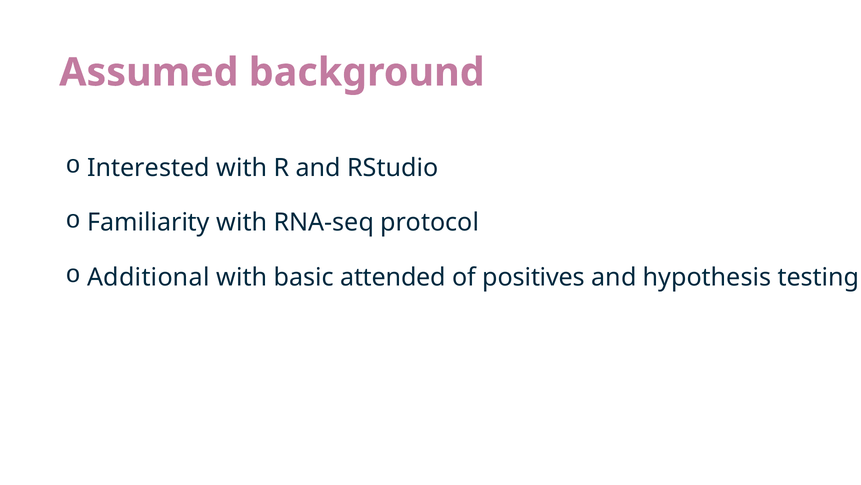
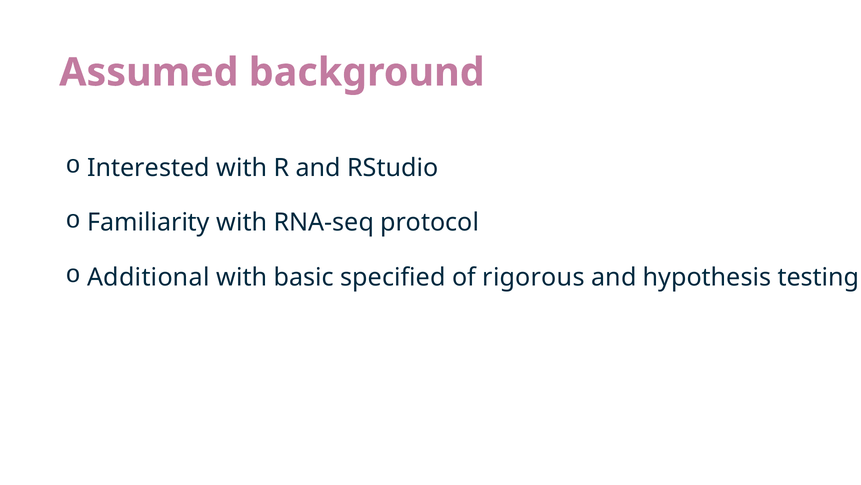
attended: attended -> specified
positives: positives -> rigorous
